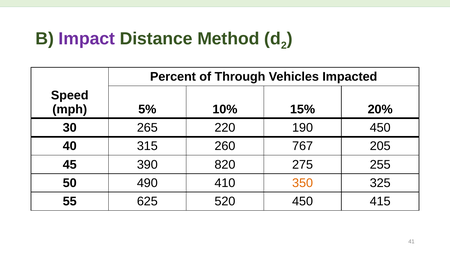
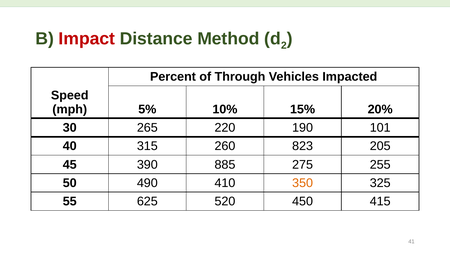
Impact colour: purple -> red
190 450: 450 -> 101
767: 767 -> 823
820: 820 -> 885
